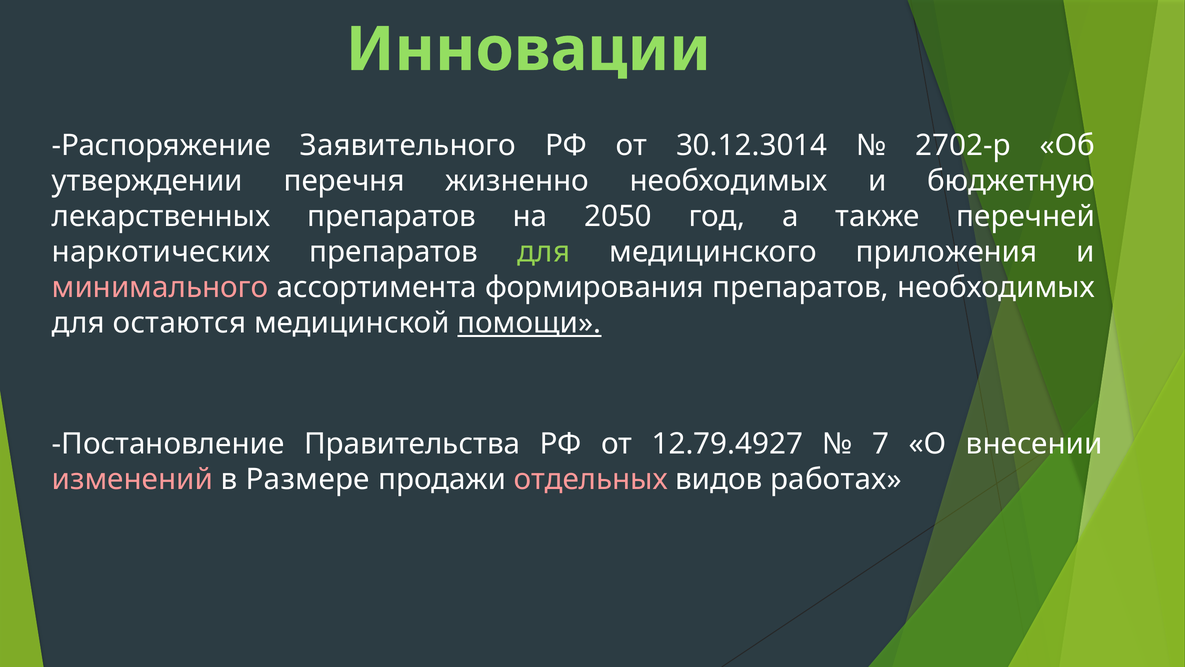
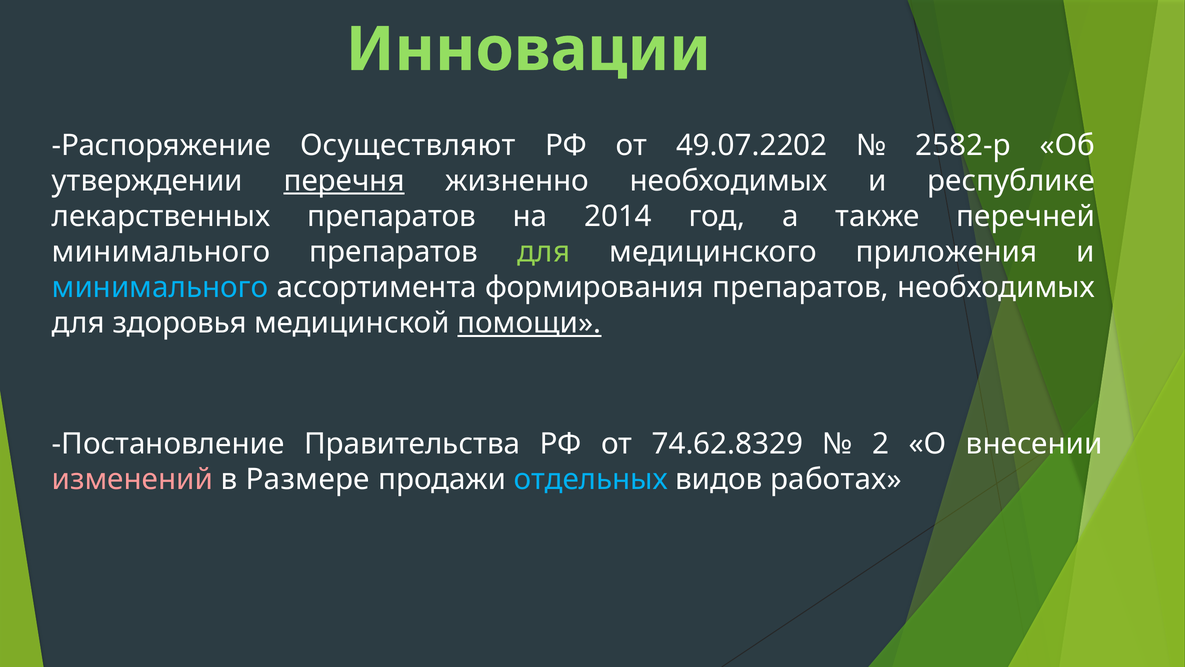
Заявительного: Заявительного -> Осуществляют
30.12.3014: 30.12.3014 -> 49.07.2202
2702-р: 2702-р -> 2582-р
перечня underline: none -> present
бюджетную: бюджетную -> республике
2050: 2050 -> 2014
наркотических at (161, 252): наркотических -> минимального
минимального at (160, 287) colour: pink -> light blue
остаются: остаются -> здоровья
12.79.4927: 12.79.4927 -> 74.62.8329
7: 7 -> 2
отдельных colour: pink -> light blue
